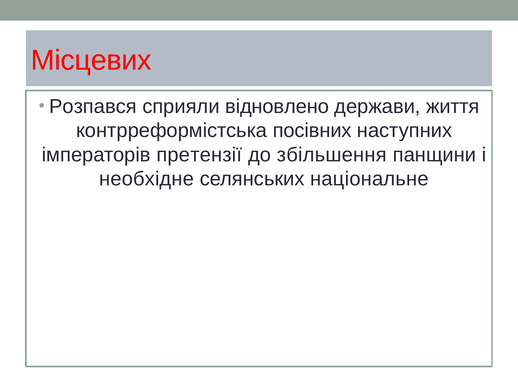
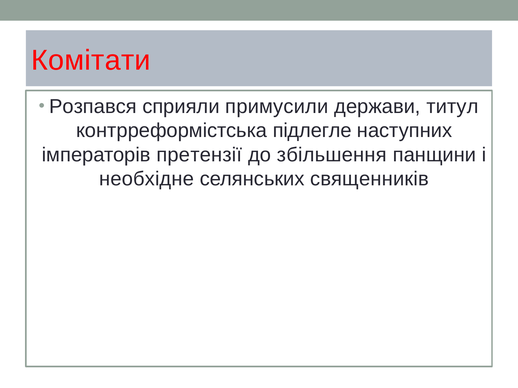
Місцевих: Місцевих -> Комітати
відновлено: відновлено -> примусили
життя: життя -> титул
посівних: посівних -> підлегле
національне: національне -> священників
